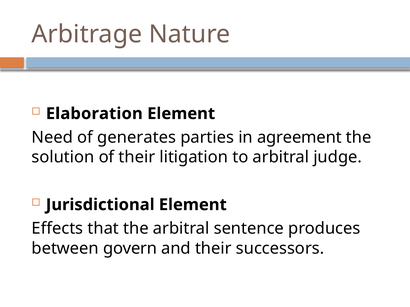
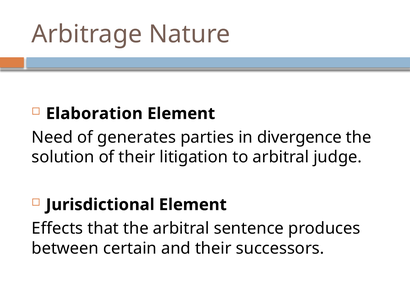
agreement: agreement -> divergence
govern: govern -> certain
